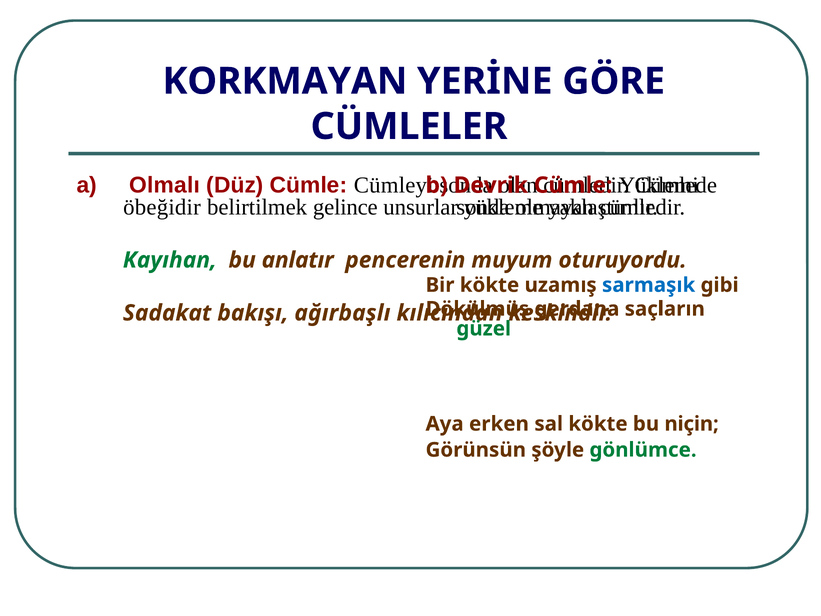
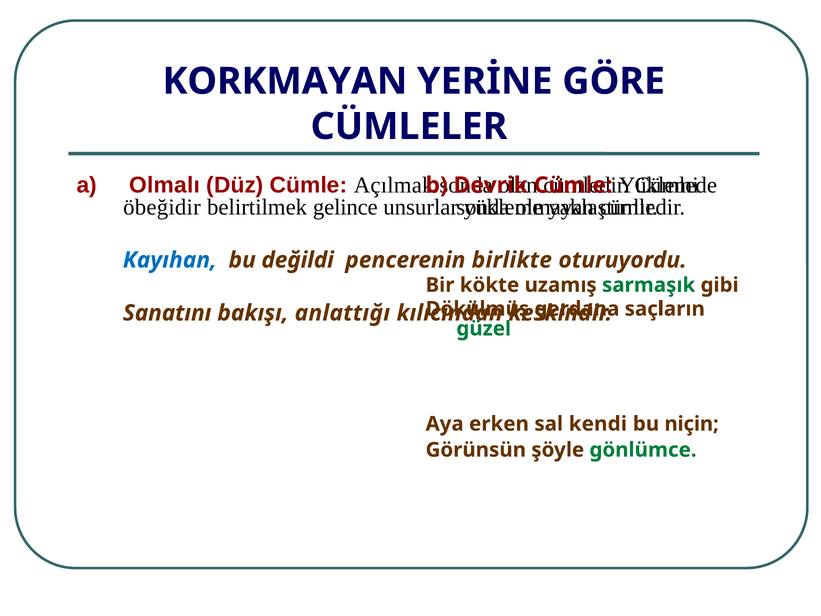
Cümleyi: Cümleyi -> Açılmak
Kayıhan colour: green -> blue
anlatır: anlatır -> değildi
muyum: muyum -> birlikte
sarmaşık colour: blue -> green
Sadakat: Sadakat -> Sanatını
ağırbaşlı: ağırbaşlı -> anlattığı
sal kökte: kökte -> kendi
